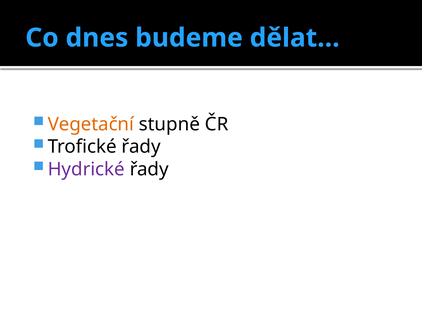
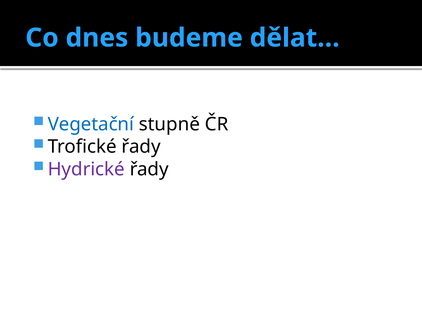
Vegetační colour: orange -> blue
